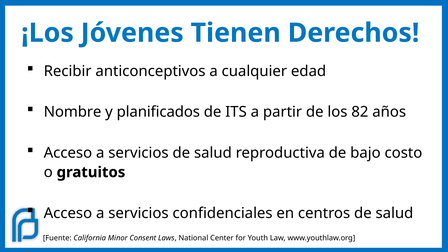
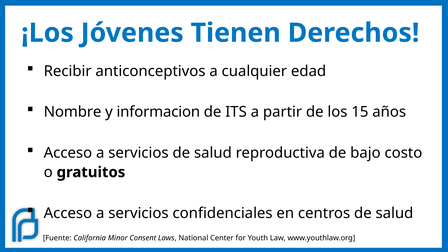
planificados: planificados -> informacion
82: 82 -> 15
